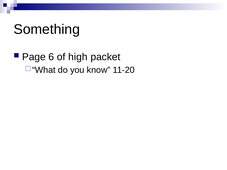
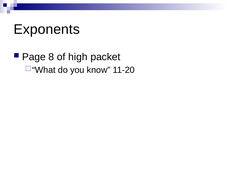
Something: Something -> Exponents
6: 6 -> 8
